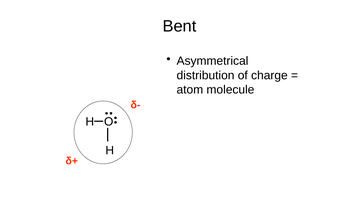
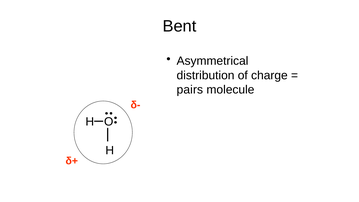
atom: atom -> pairs
